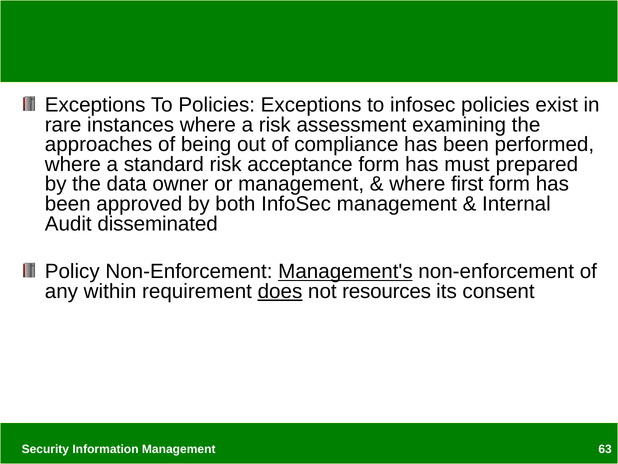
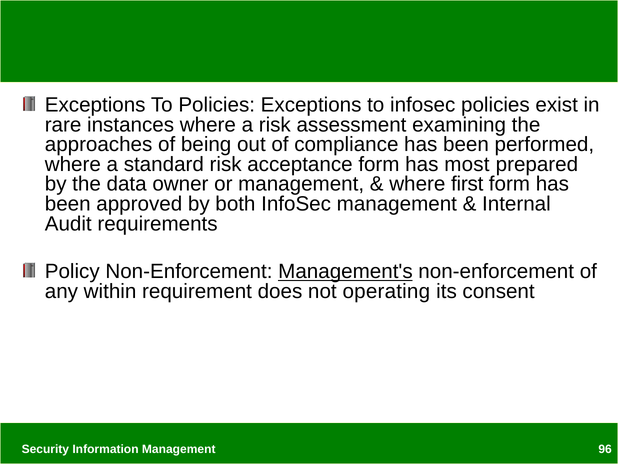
must: must -> most
disseminated: disseminated -> requirements
does underline: present -> none
resources: resources -> operating
63: 63 -> 96
